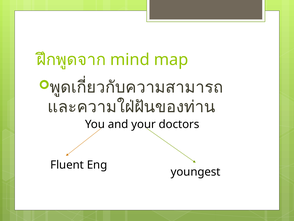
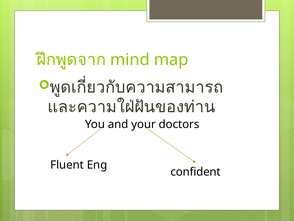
youngest: youngest -> confident
